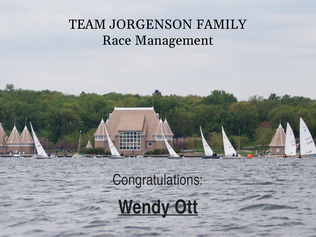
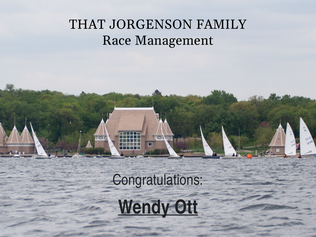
TEAM: TEAM -> THAT
